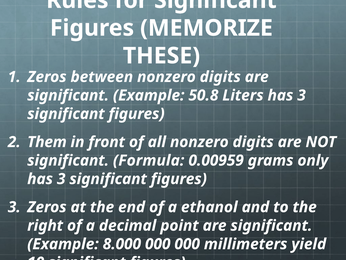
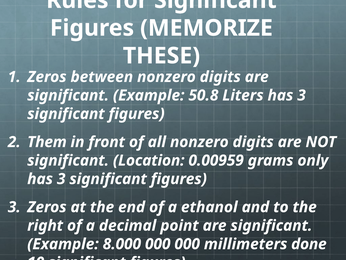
Formula: Formula -> Location
yield: yield -> done
